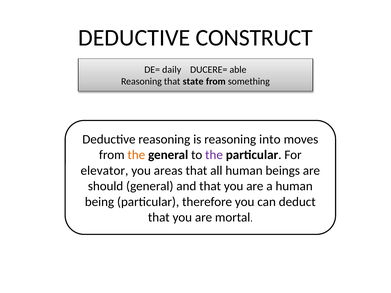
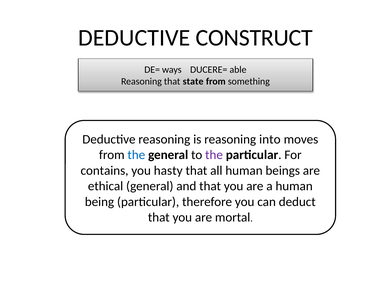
daily: daily -> ways
the at (136, 155) colour: orange -> blue
elevator: elevator -> contains
areas: areas -> hasty
should: should -> ethical
